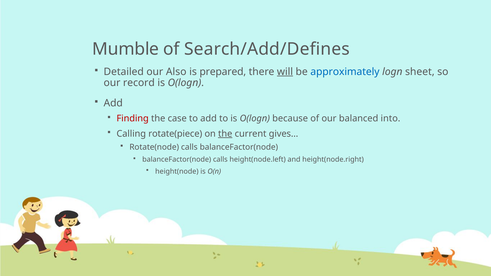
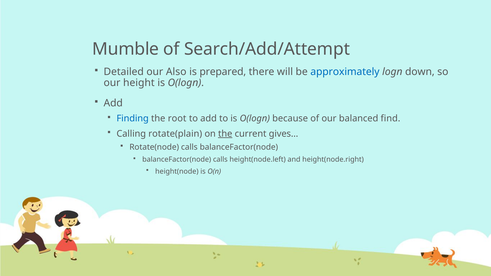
Search/Add/Defines: Search/Add/Defines -> Search/Add/Attempt
will underline: present -> none
sheet: sheet -> down
record: record -> height
Finding colour: red -> blue
case: case -> root
into: into -> find
rotate(piece: rotate(piece -> rotate(plain
